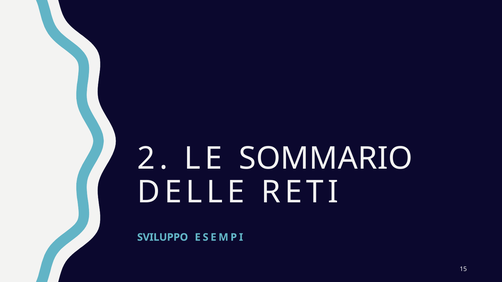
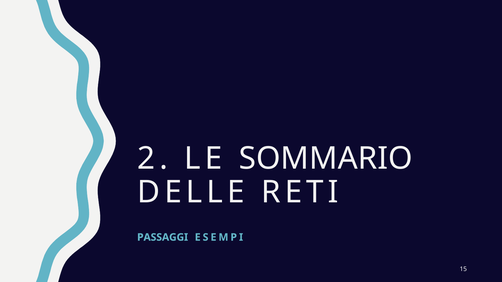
SVILUPPO: SVILUPPO -> PASSAGGI
